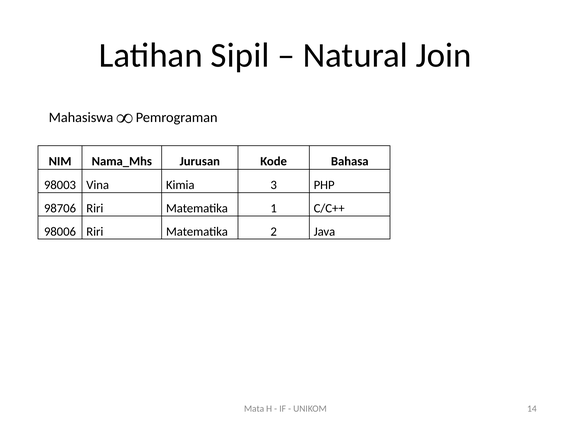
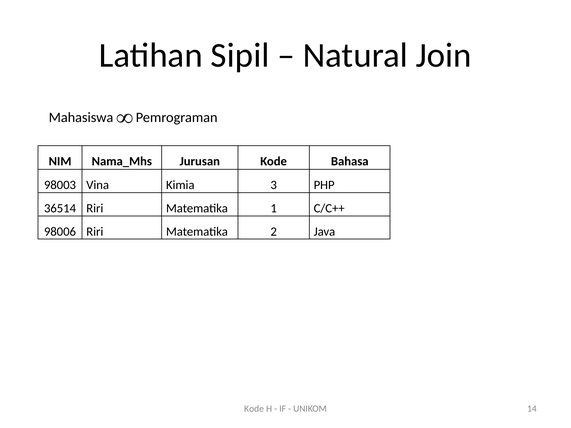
98706: 98706 -> 36514
Mata at (254, 409): Mata -> Kode
